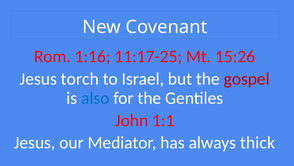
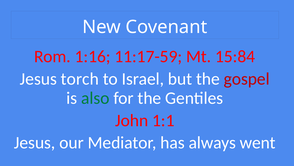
11:17-25: 11:17-25 -> 11:17-59
15:26: 15:26 -> 15:84
also colour: blue -> green
thick: thick -> went
